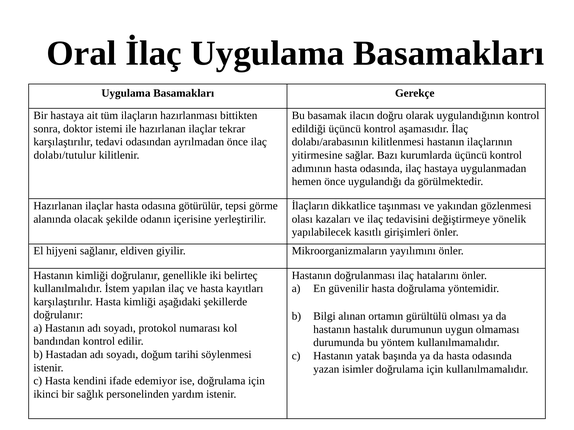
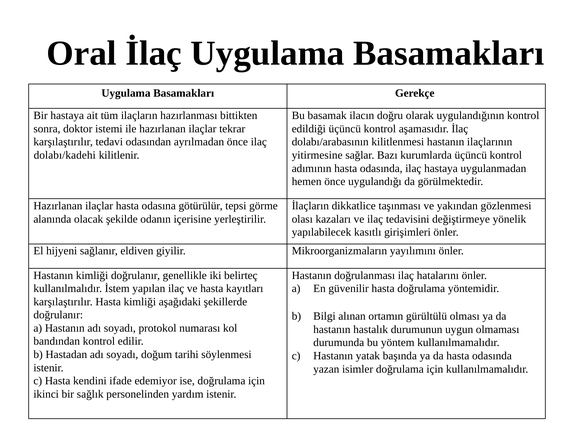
dolabı/tutulur: dolabı/tutulur -> dolabı/kadehi
